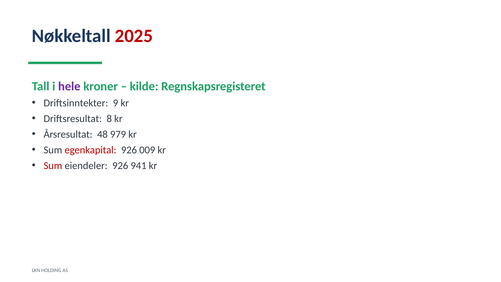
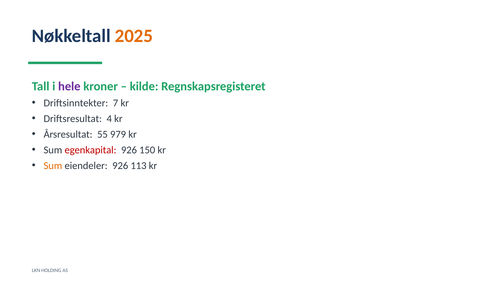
2025 colour: red -> orange
9: 9 -> 7
8: 8 -> 4
48: 48 -> 55
009: 009 -> 150
Sum at (53, 166) colour: red -> orange
941: 941 -> 113
